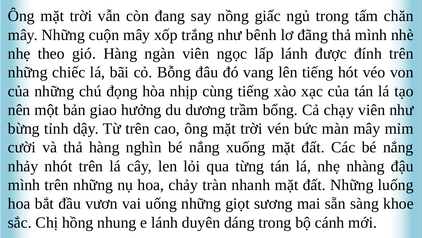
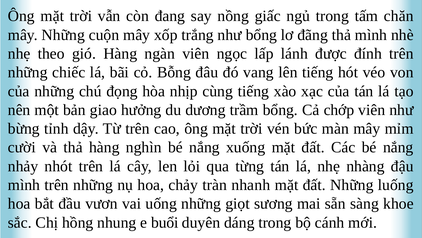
như bênh: bênh -> bổng
chạy: chạy -> chớp
e lánh: lánh -> buổi
